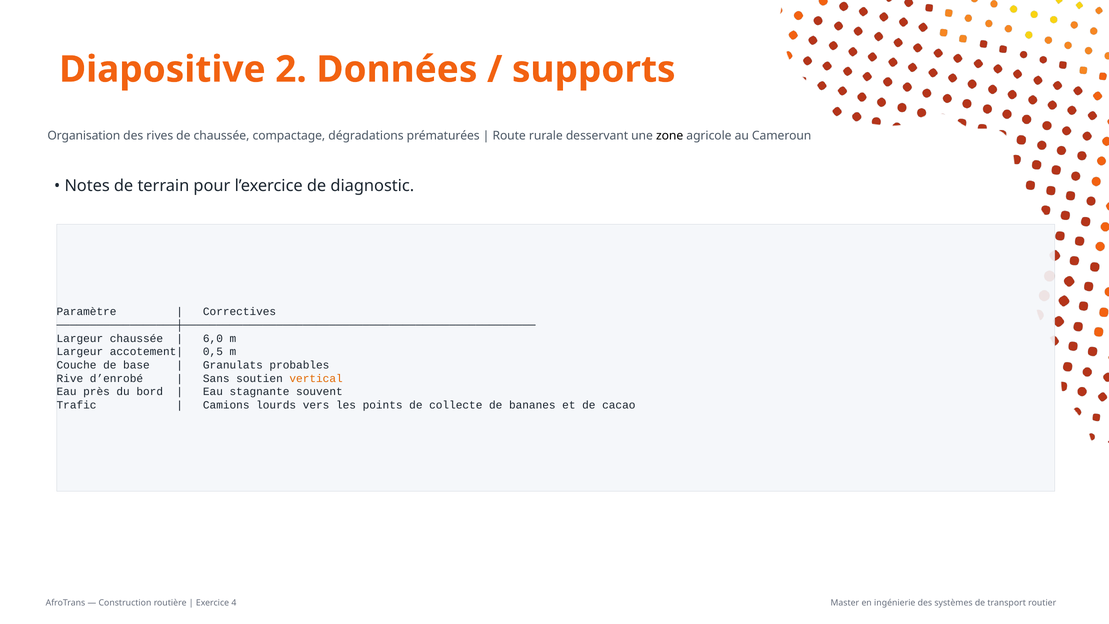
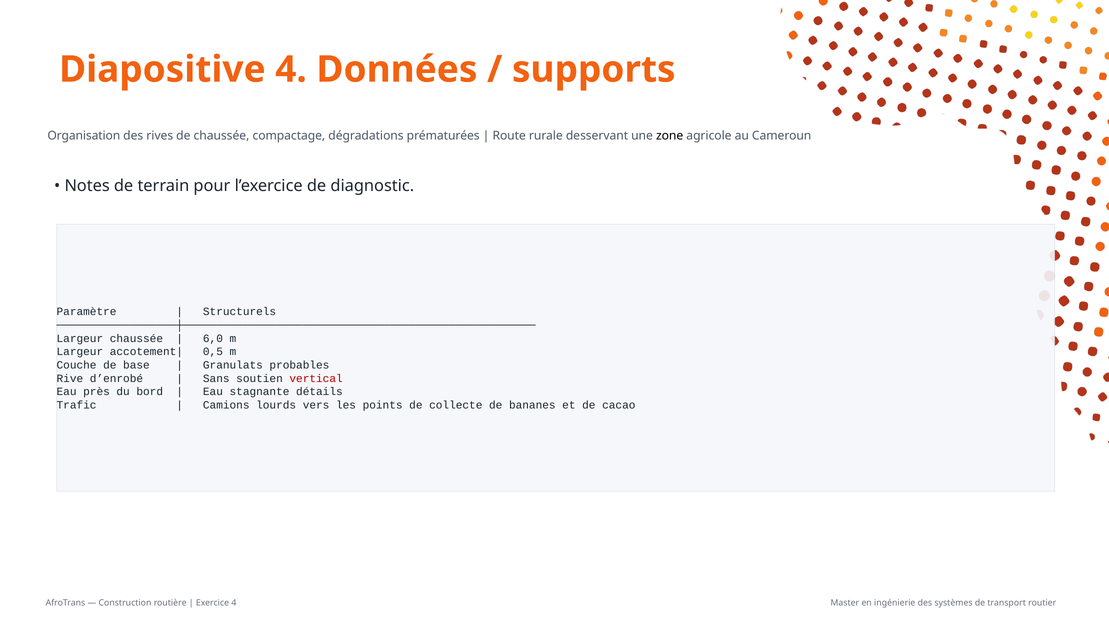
Diapositive 2: 2 -> 4
Correctives: Correctives -> Structurels
vertical colour: orange -> red
souvent: souvent -> détails
